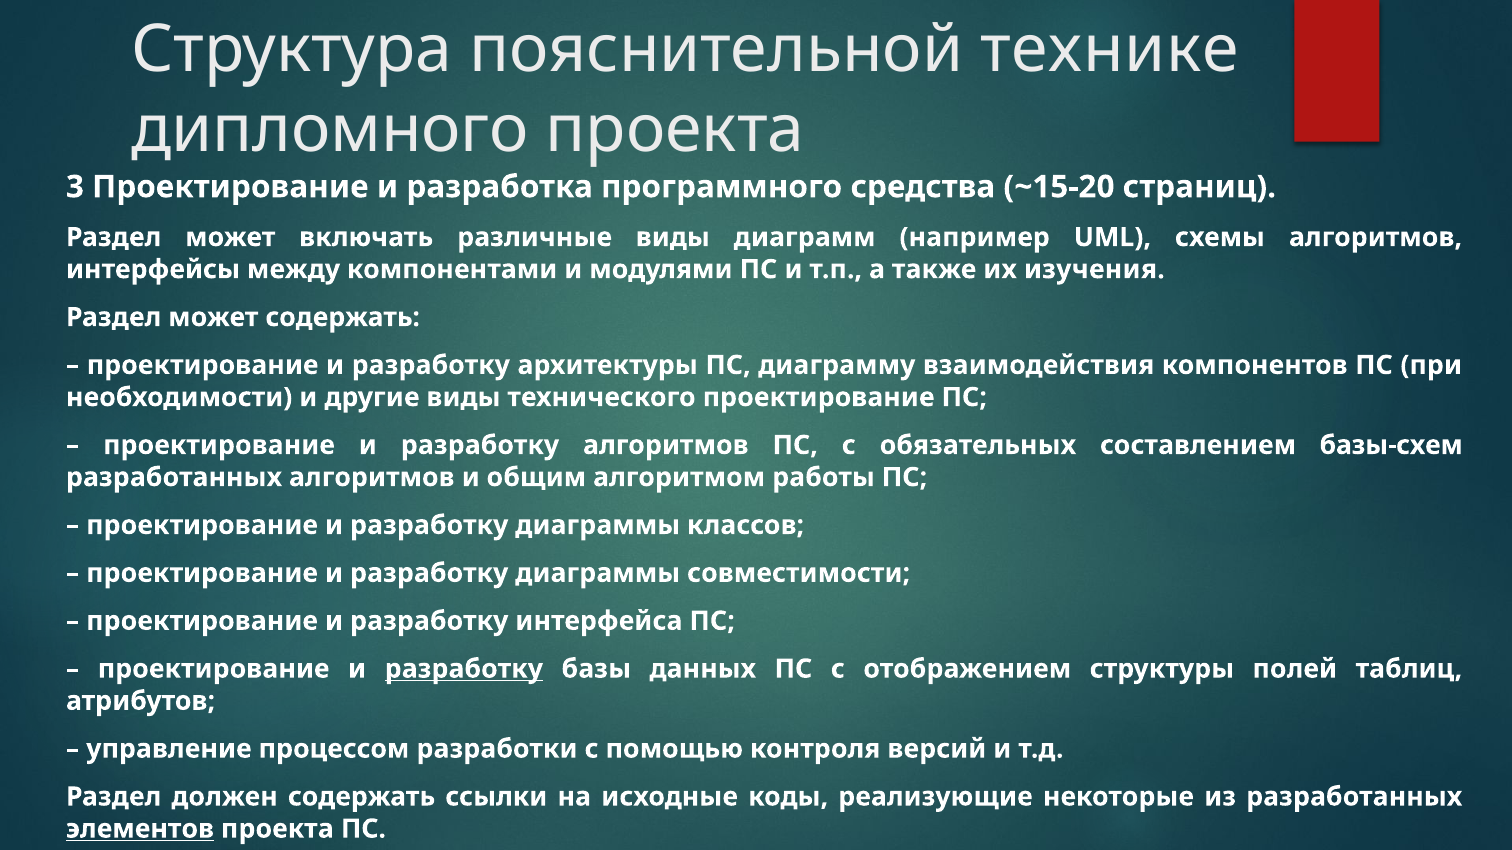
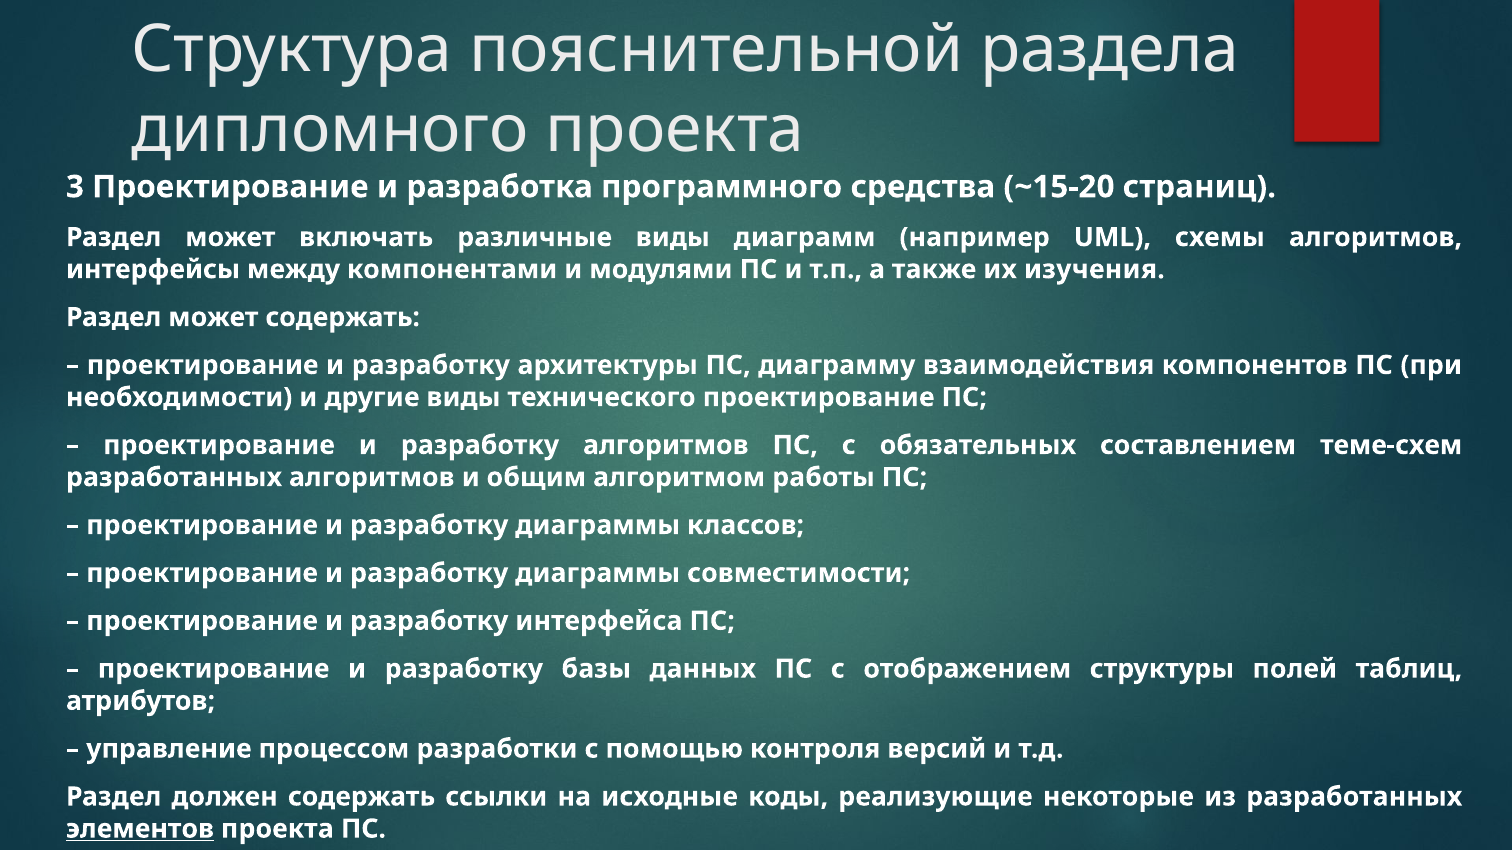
технике: технике -> раздела
базы-схем: базы-схем -> теме-схем
разработку at (464, 669) underline: present -> none
